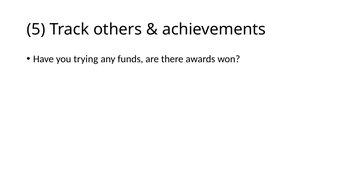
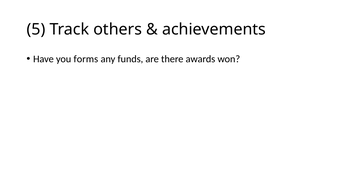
trying: trying -> forms
